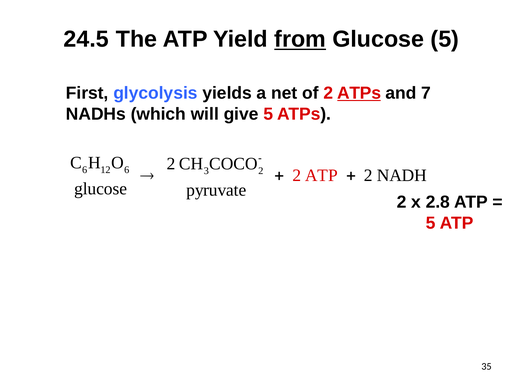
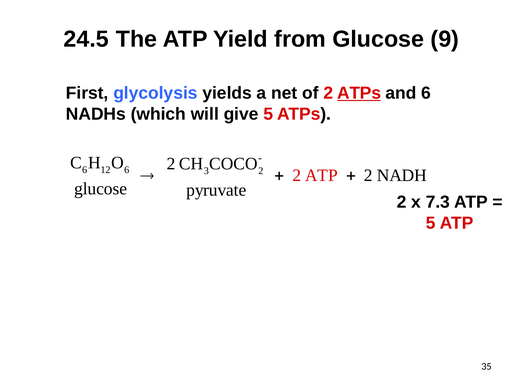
from underline: present -> none
Glucose 5: 5 -> 9
and 7: 7 -> 6
2.8: 2.8 -> 7.3
